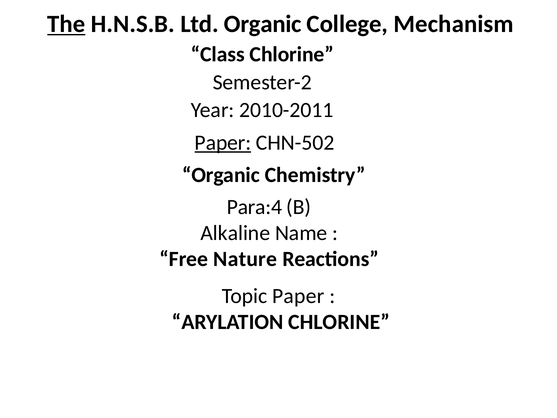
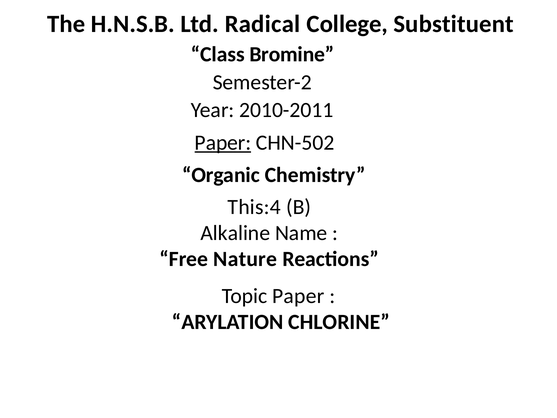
The underline: present -> none
Ltd Organic: Organic -> Radical
Mechanism: Mechanism -> Substituent
Class Chlorine: Chlorine -> Bromine
Para:4: Para:4 -> This:4
